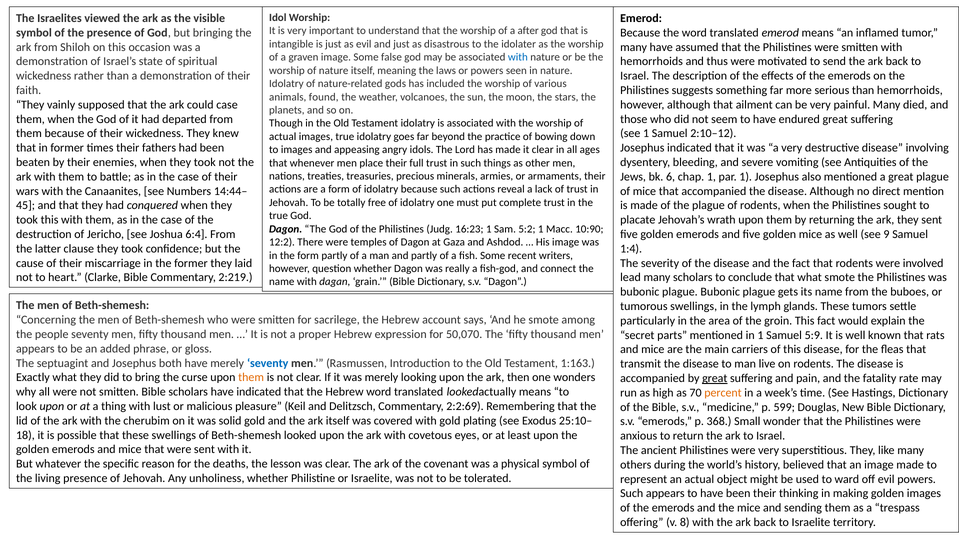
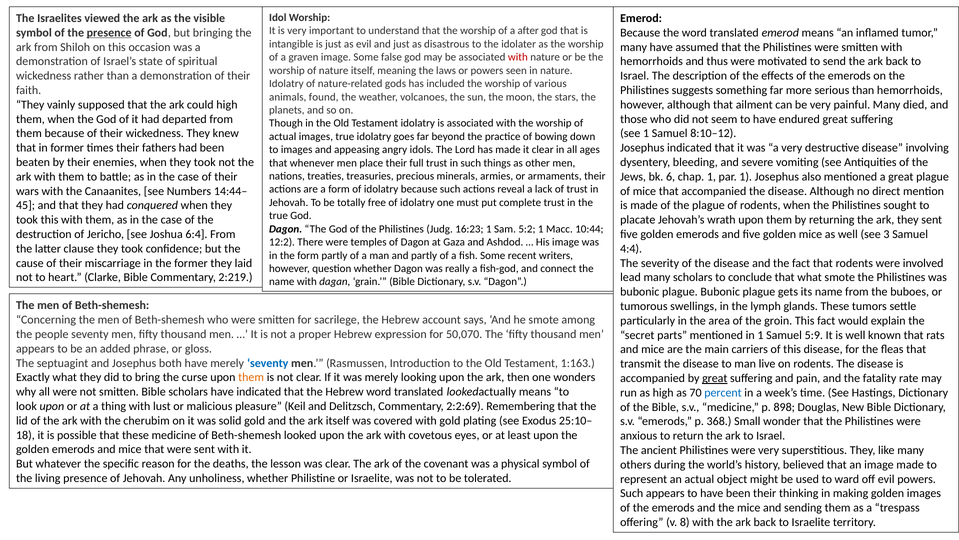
presence at (109, 33) underline: none -> present
with at (518, 57) colour: blue -> red
could case: case -> high
2:10–12: 2:10–12 -> 8:10–12
10:90: 10:90 -> 10:44
9: 9 -> 3
1:4: 1:4 -> 4:4
percent colour: orange -> blue
599: 599 -> 898
these swellings: swellings -> medicine
